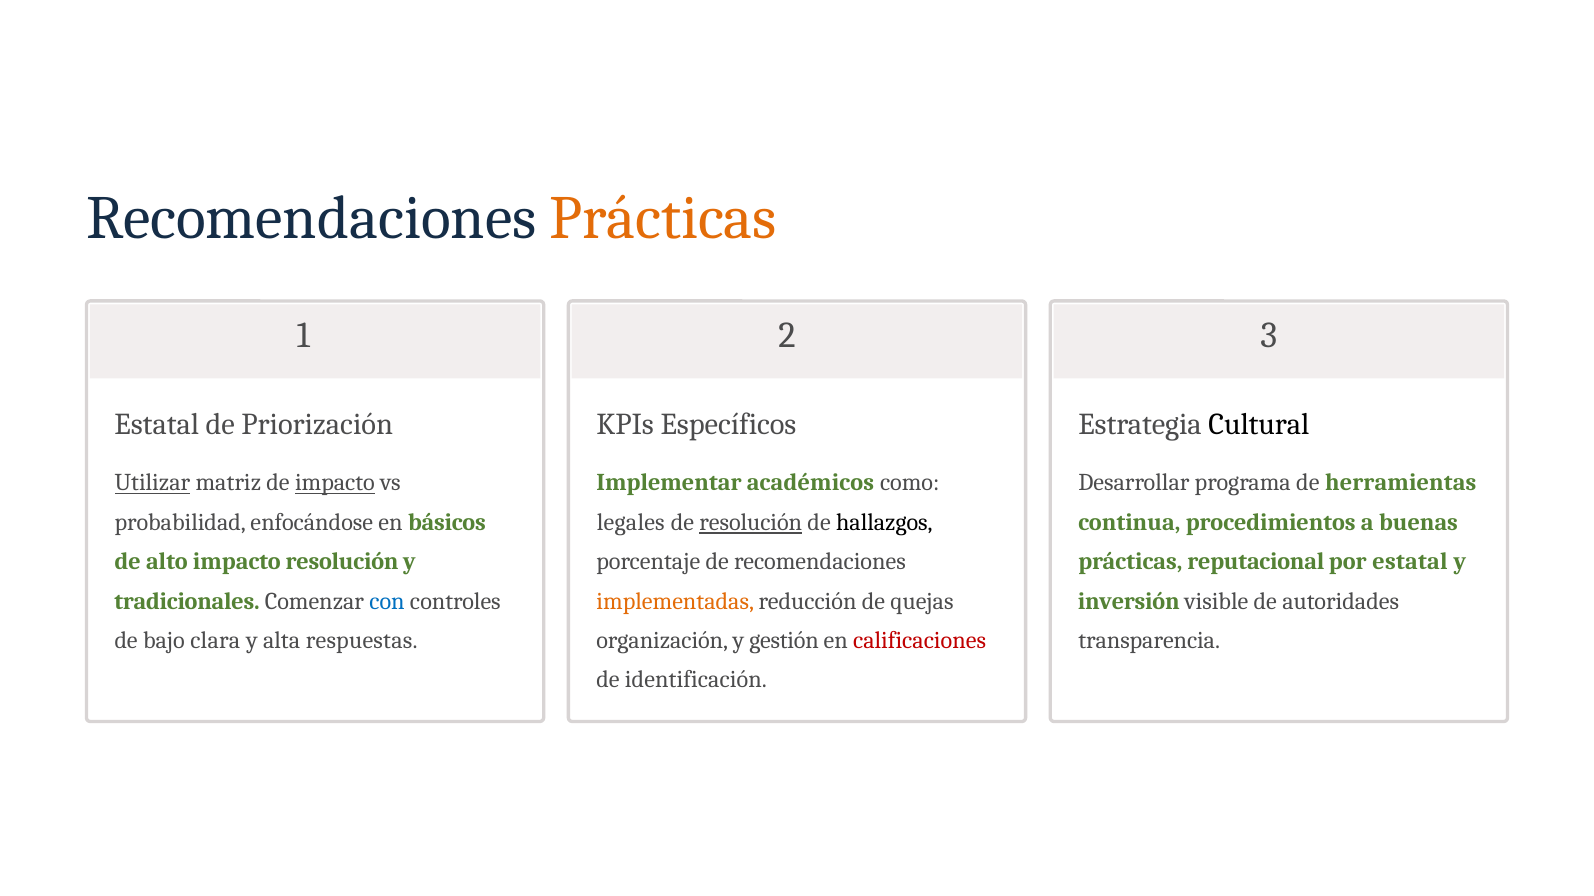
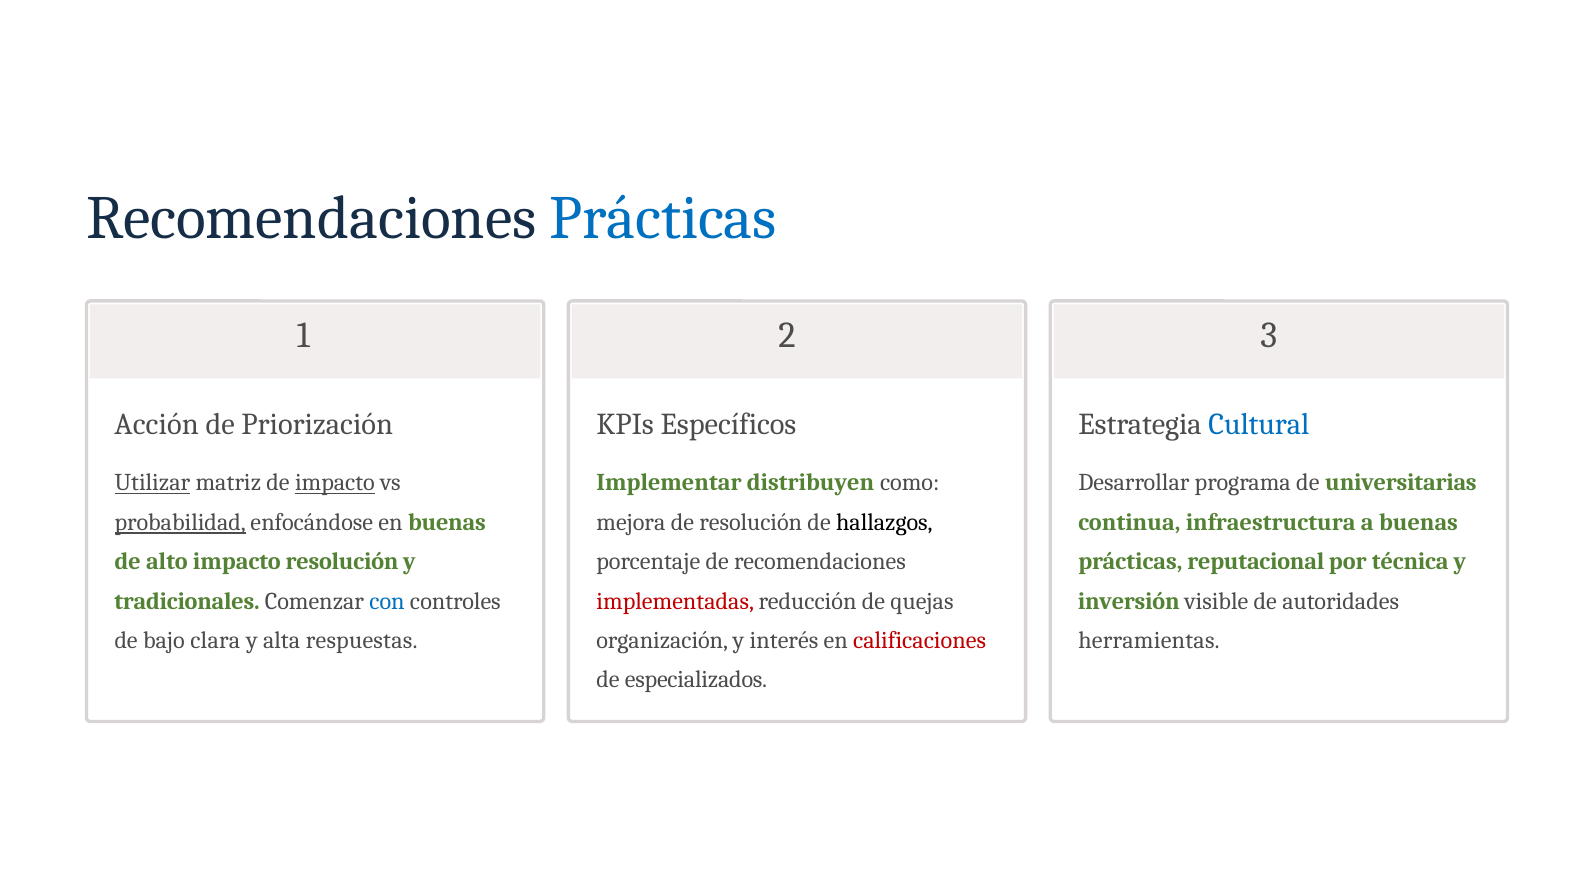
Prácticas at (663, 219) colour: orange -> blue
Estatal at (157, 425): Estatal -> Acción
Cultural colour: black -> blue
académicos: académicos -> distribuyen
herramientas: herramientas -> universitarias
probabilidad underline: none -> present
en básicos: básicos -> buenas
legales: legales -> mejora
resolución at (751, 523) underline: present -> none
procedimientos: procedimientos -> infraestructura
por estatal: estatal -> técnica
implementadas colour: orange -> red
gestión: gestión -> interés
transparencia: transparencia -> herramientas
identificación: identificación -> especializados
